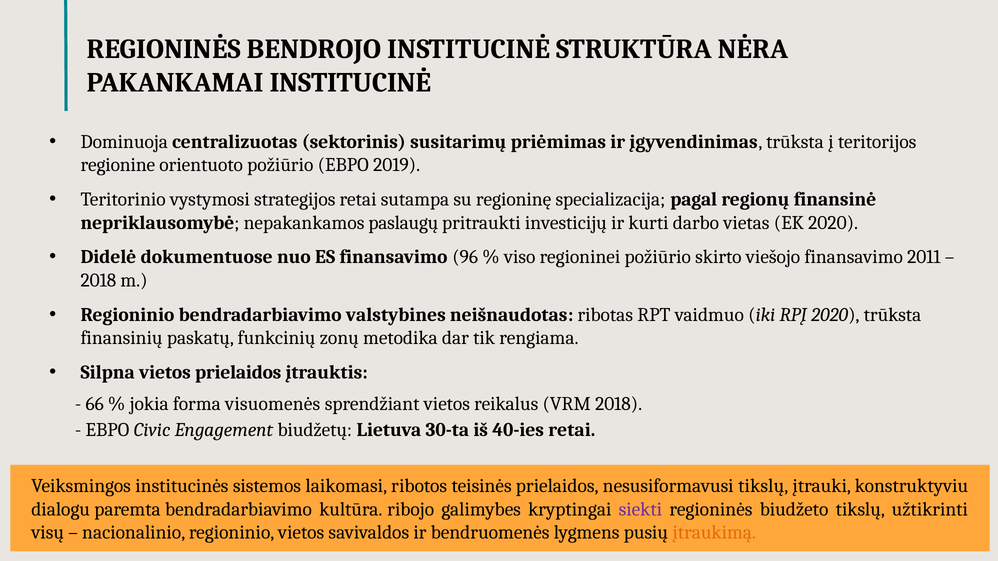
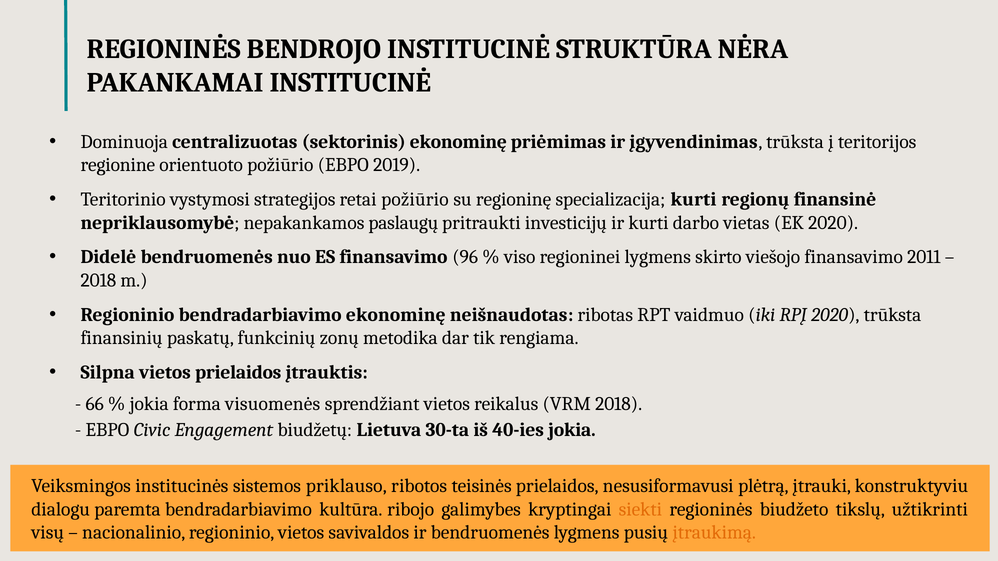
sektorinis susitarimų: susitarimų -> ekonominę
retai sutampa: sutampa -> požiūrio
specializacija pagal: pagal -> kurti
Didelė dokumentuose: dokumentuose -> bendruomenės
regioninei požiūrio: požiūrio -> lygmens
bendradarbiavimo valstybines: valstybines -> ekonominę
40-ies retai: retai -> jokia
laikomasi: laikomasi -> priklauso
nesusiformavusi tikslų: tikslų -> plėtrą
siekti colour: purple -> orange
